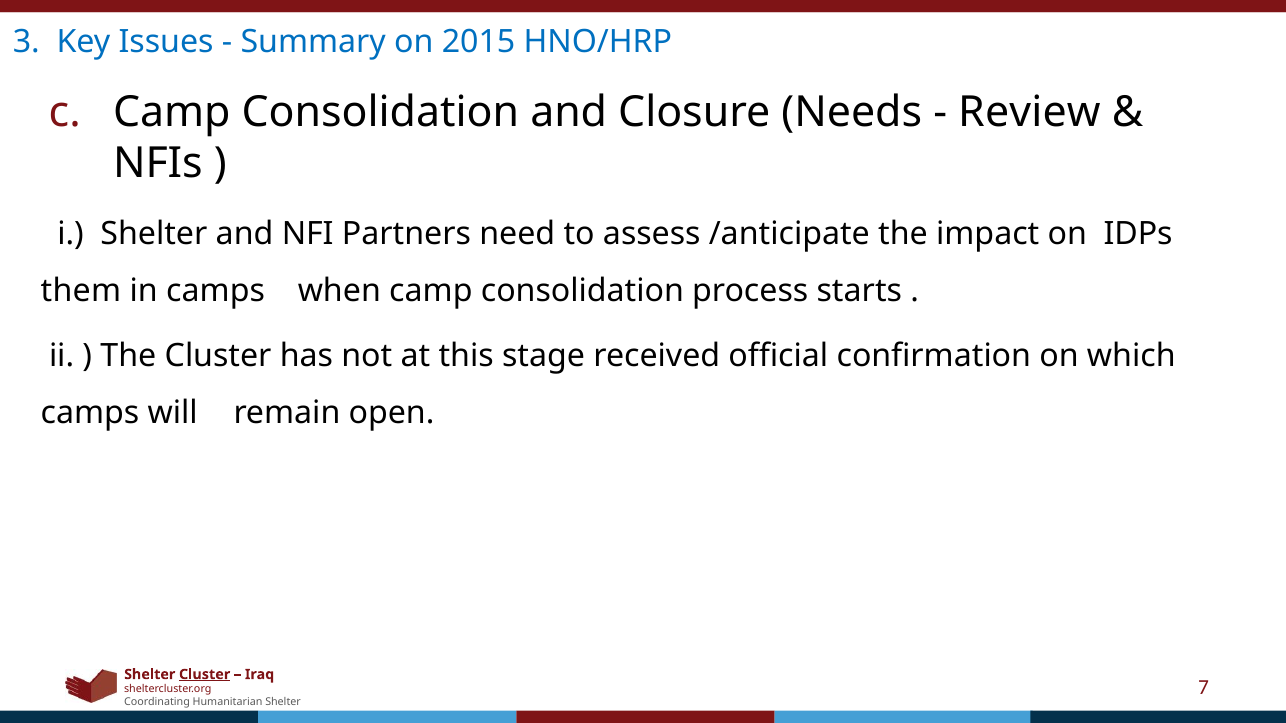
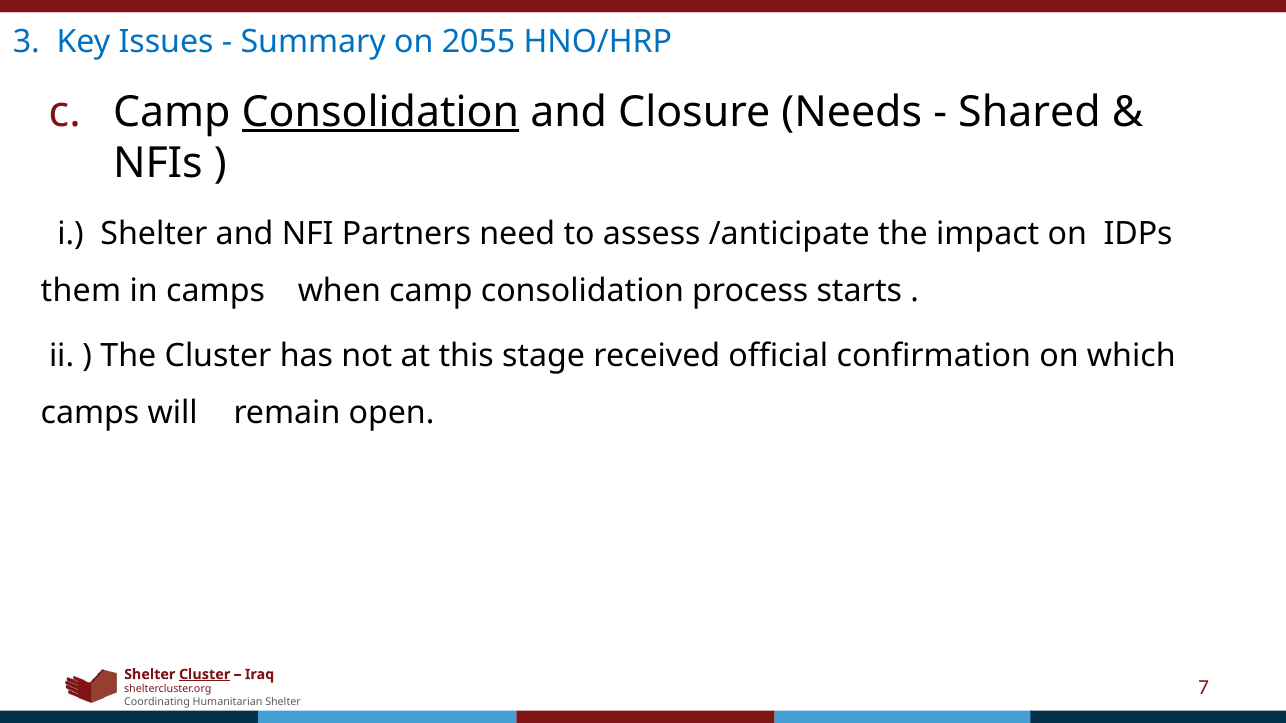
2015: 2015 -> 2055
Consolidation at (380, 112) underline: none -> present
Review: Review -> Shared
